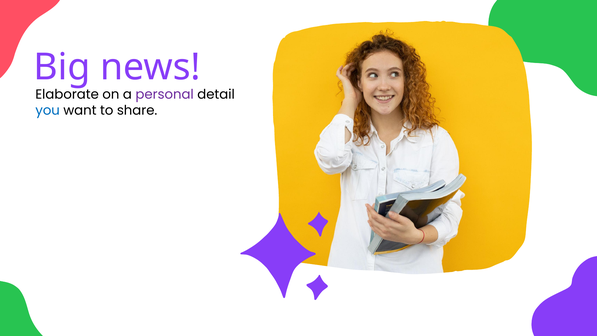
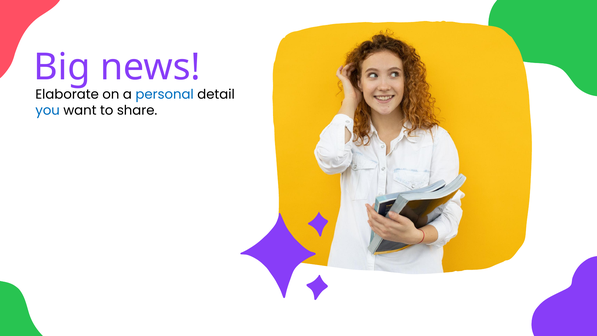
personal colour: purple -> blue
